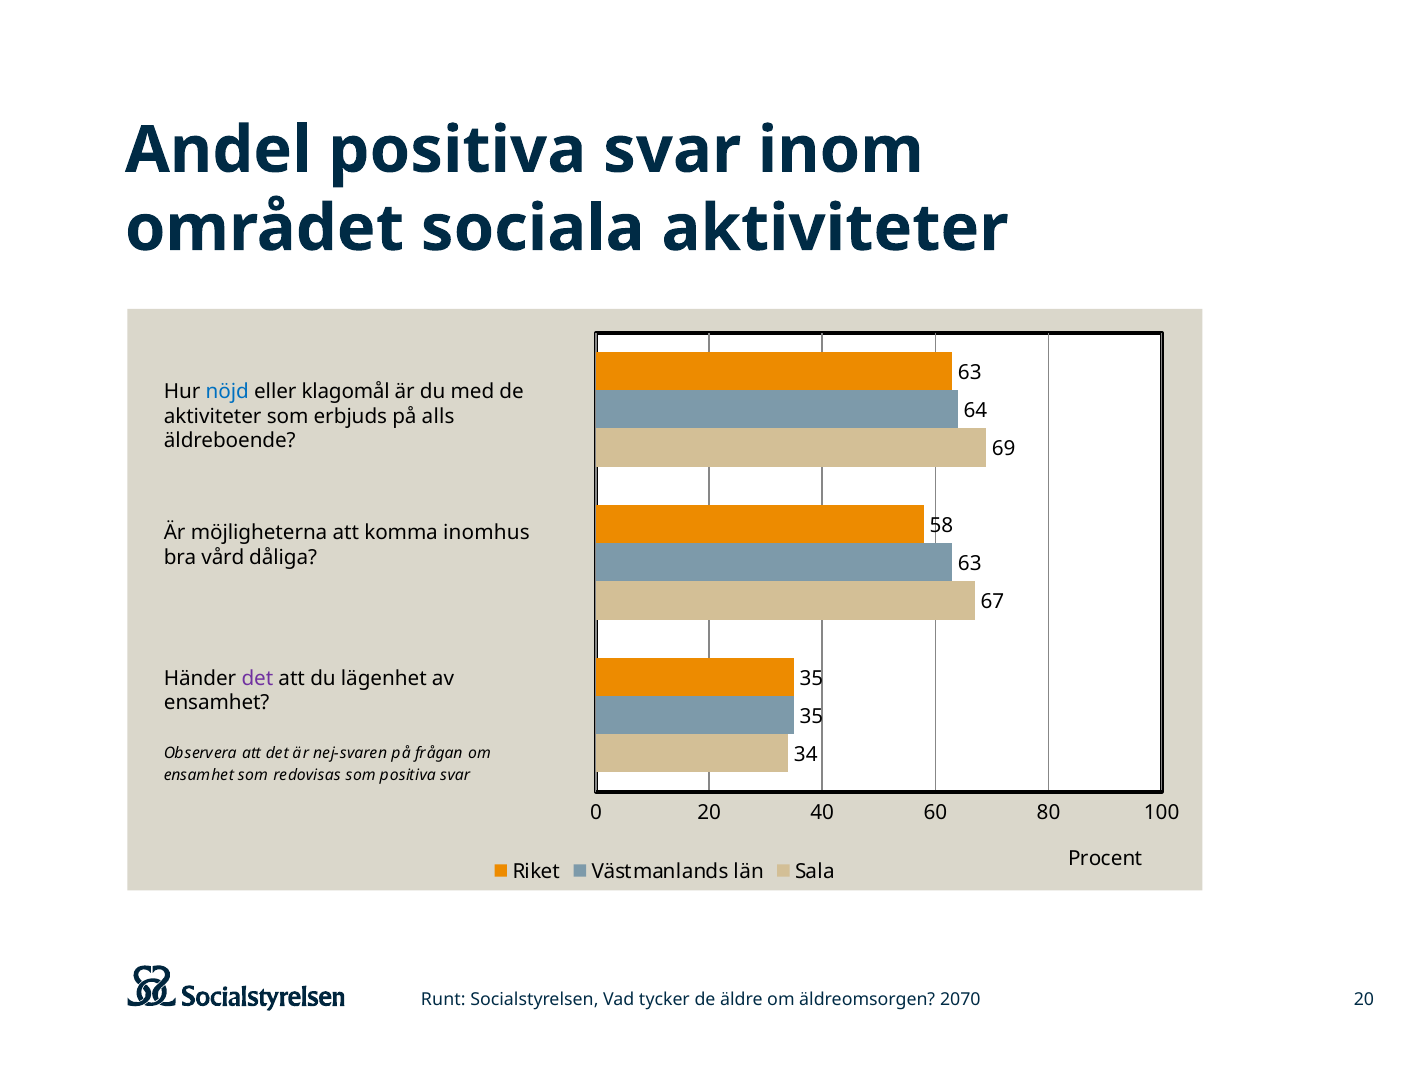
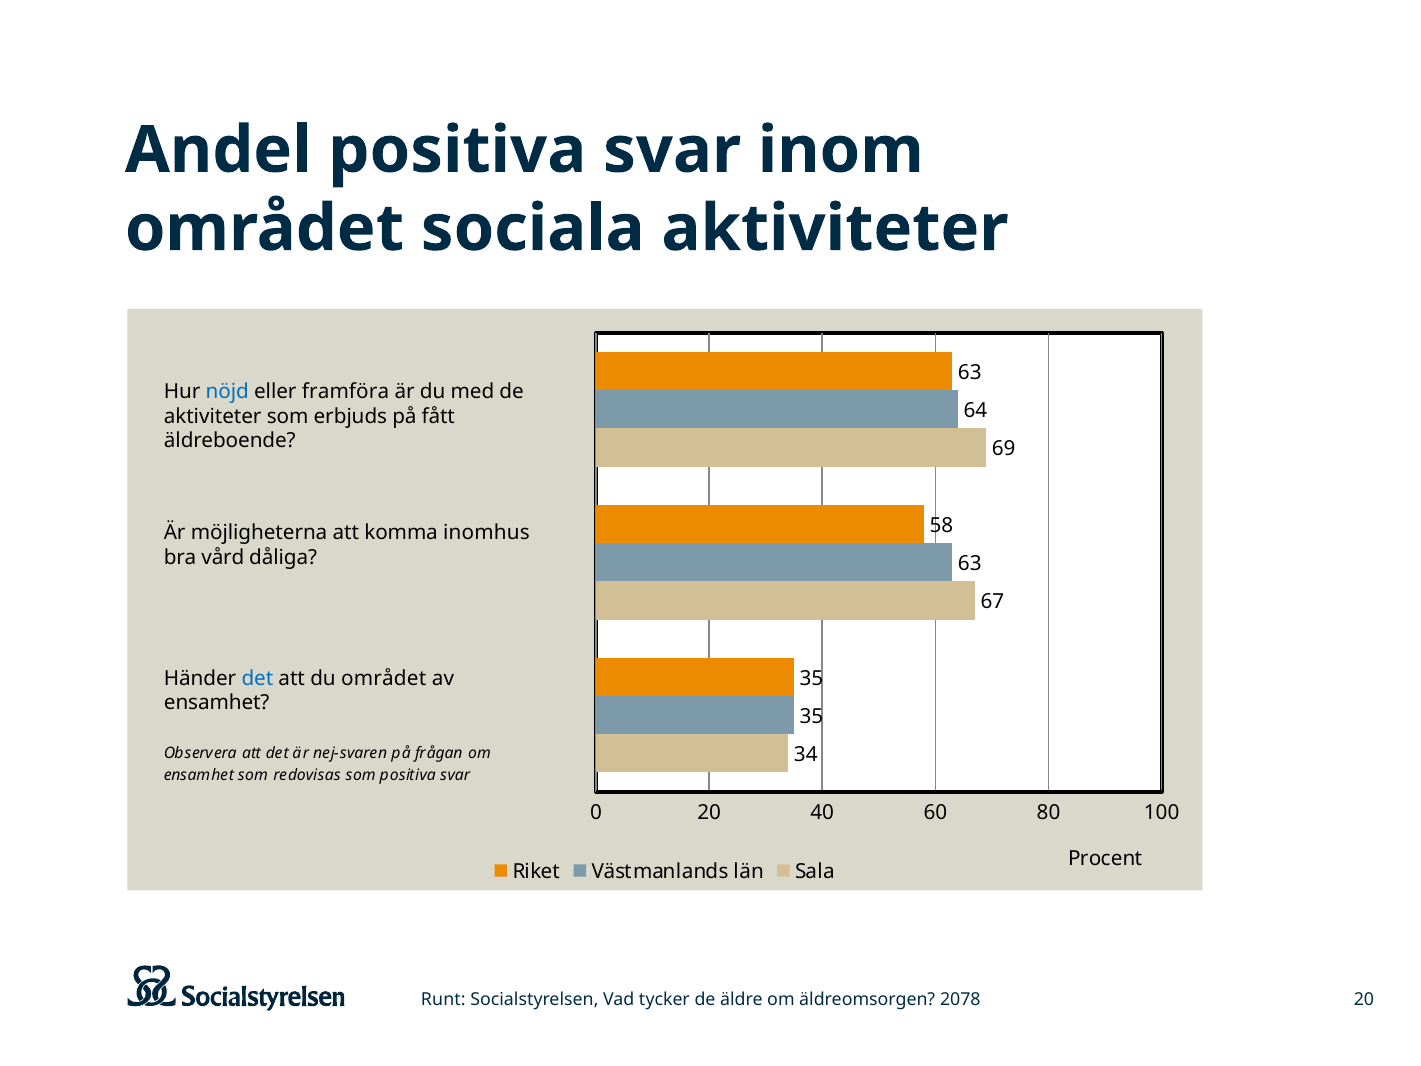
klagomål: klagomål -> framföra
alls: alls -> fått
det at (257, 678) colour: purple -> blue
du lägenhet: lägenhet -> området
2070: 2070 -> 2078
